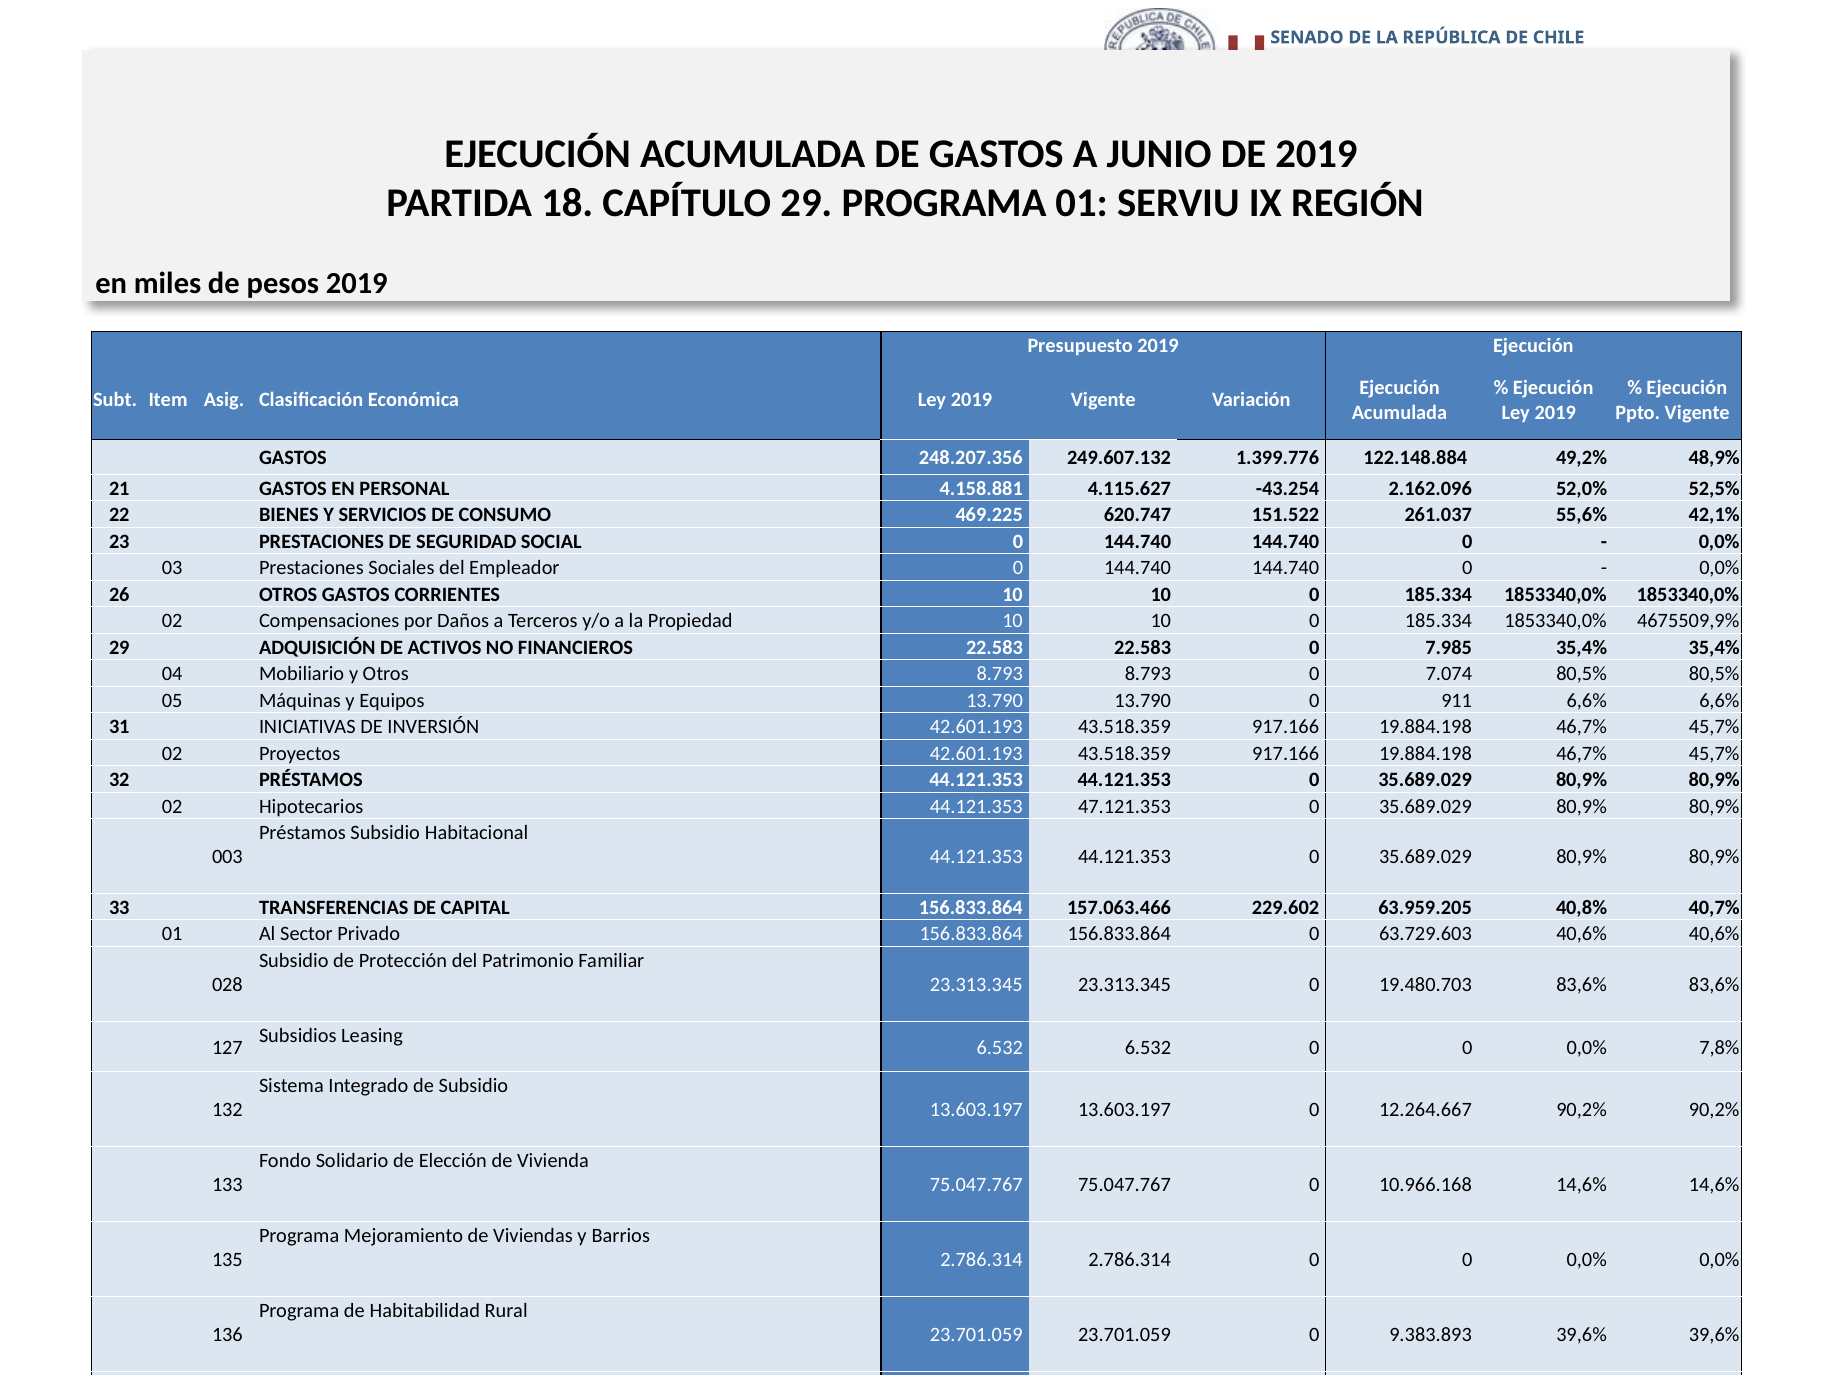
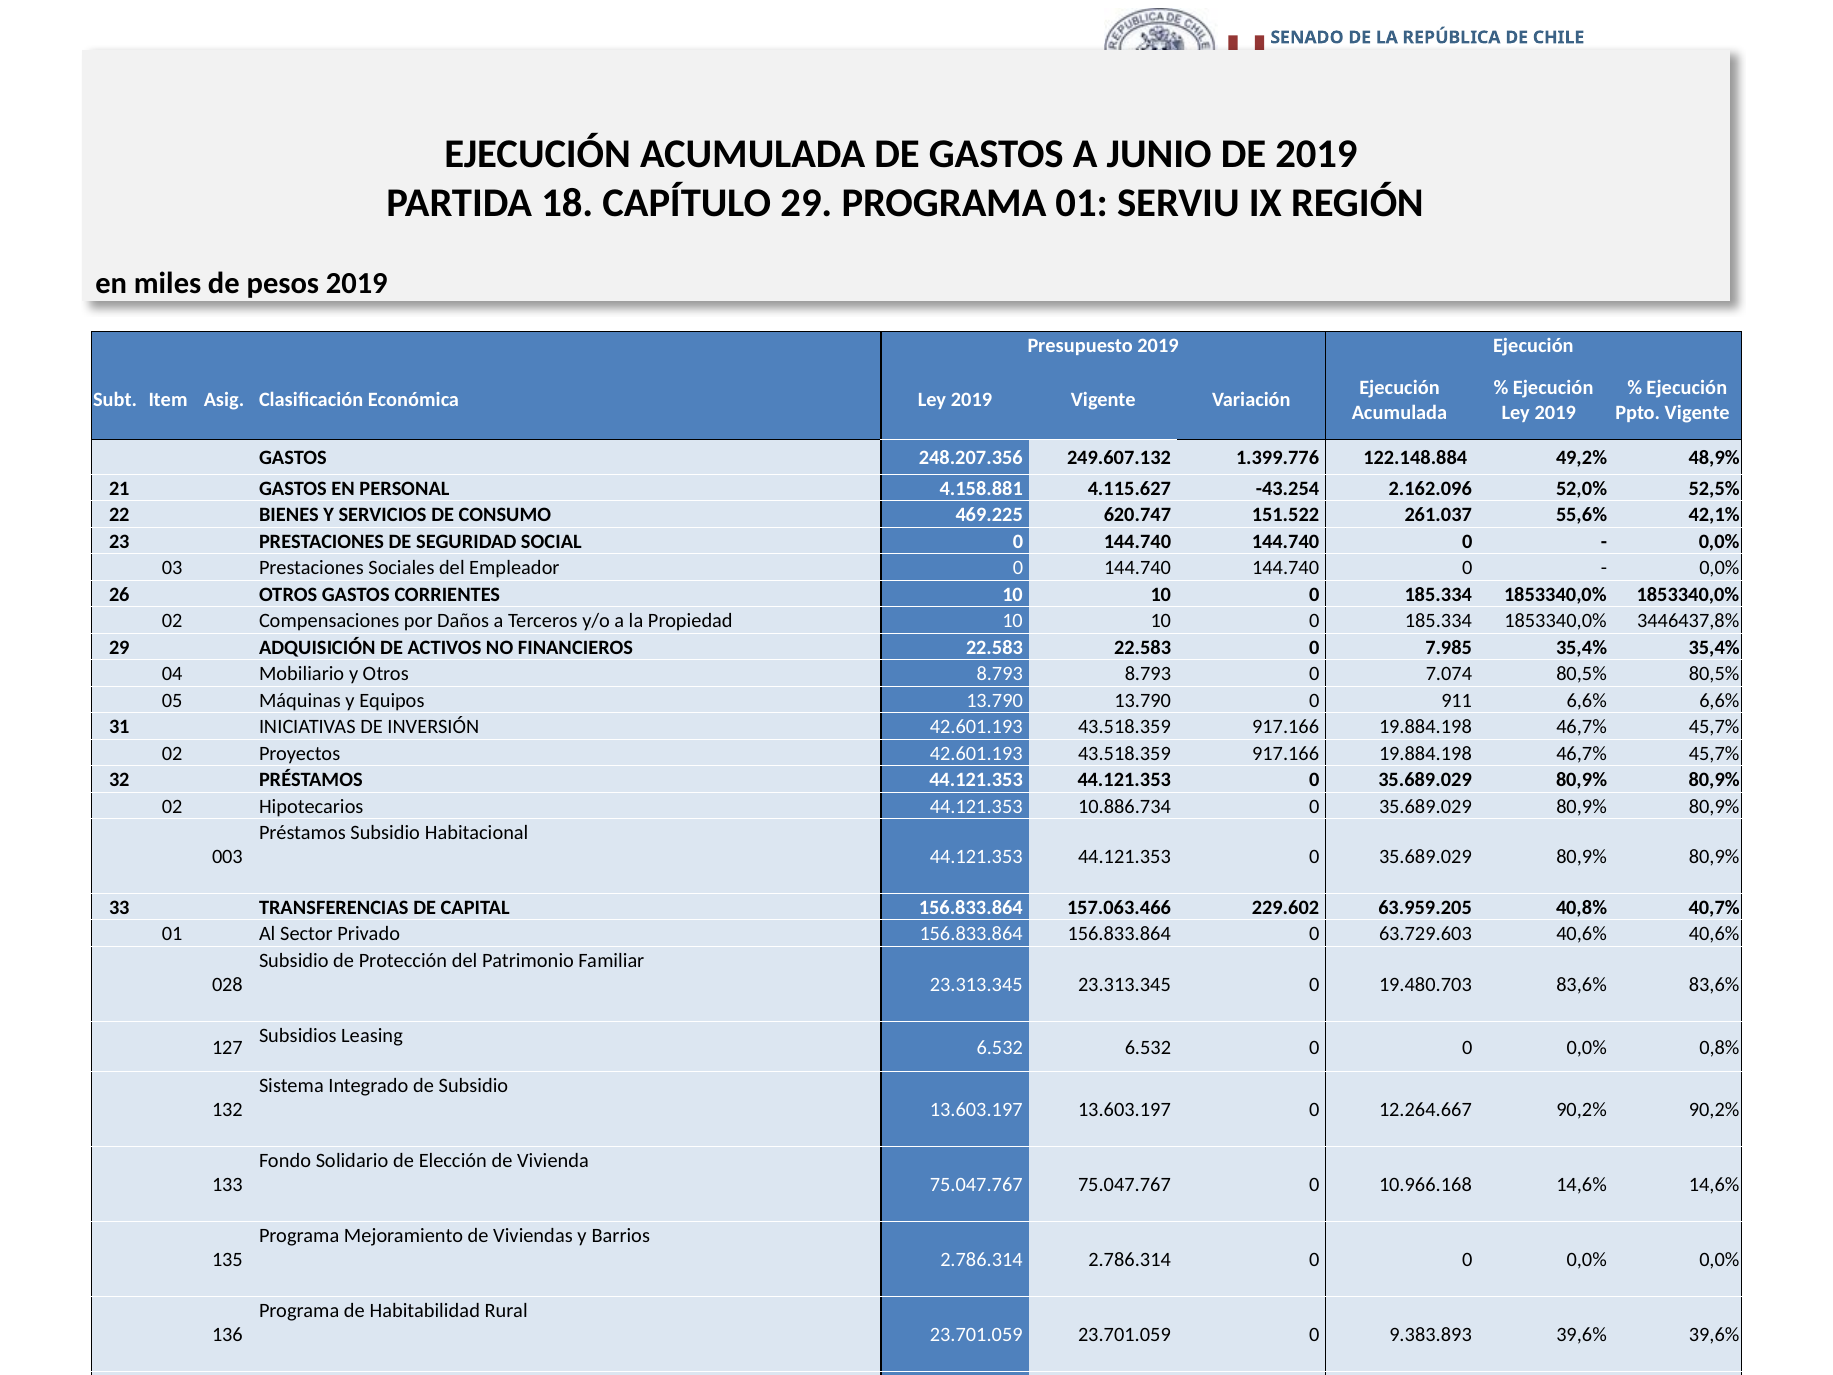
4675509,9%: 4675509,9% -> 3446437,8%
47.121.353: 47.121.353 -> 10.886.734
7,8%: 7,8% -> 0,8%
